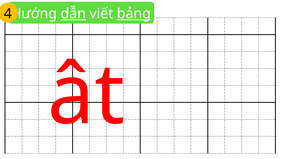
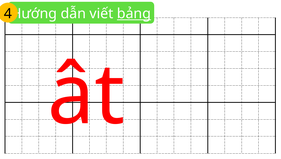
dẫn underline: present -> none
